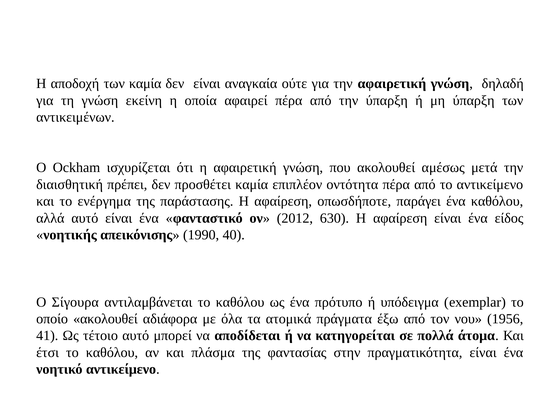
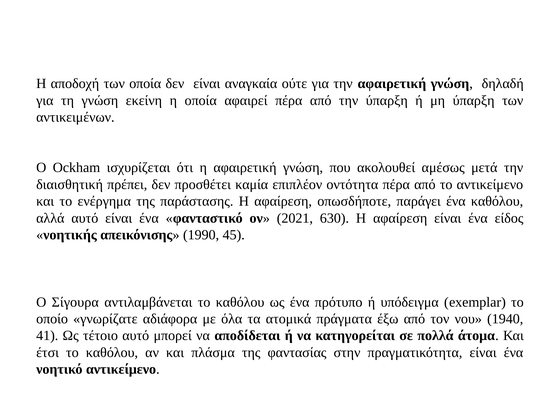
των καμία: καμία -> οποία
2012: 2012 -> 2021
40: 40 -> 45
οποίο ακολουθεί: ακολουθεί -> γνωρίζατε
1956: 1956 -> 1940
